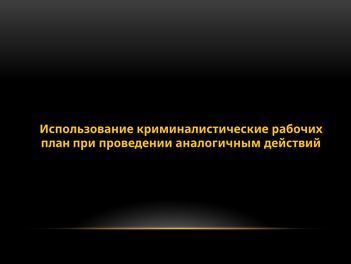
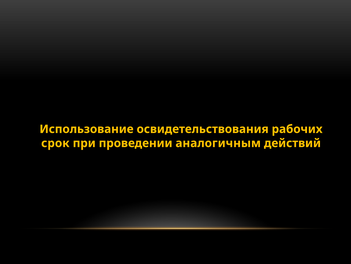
криминалистические: криминалистические -> освидетельствования
план: план -> срок
